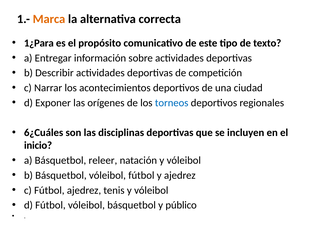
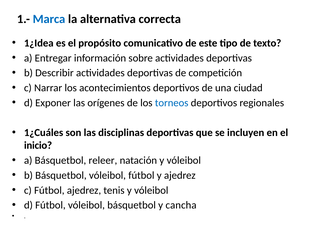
Marca colour: orange -> blue
1¿Para: 1¿Para -> 1¿Idea
6¿Cuáles: 6¿Cuáles -> 1¿Cuáles
público: público -> cancha
